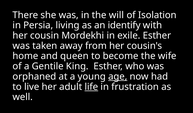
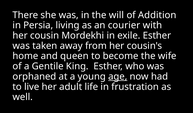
Isolation: Isolation -> Addition
identify: identify -> courier
life underline: present -> none
